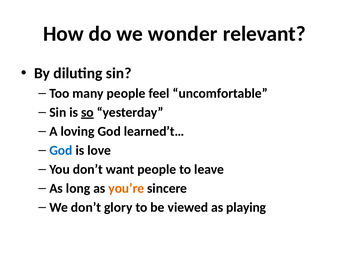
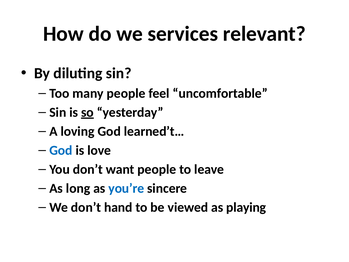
wonder: wonder -> services
you’re colour: orange -> blue
glory: glory -> hand
